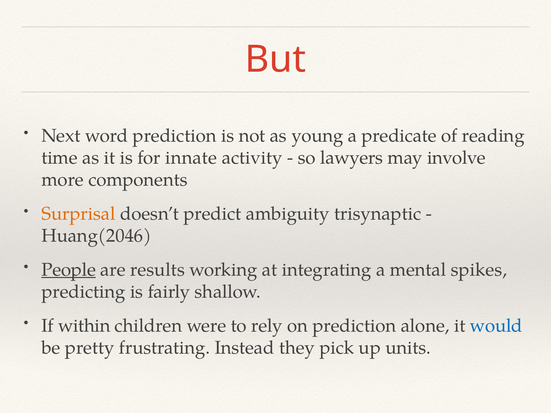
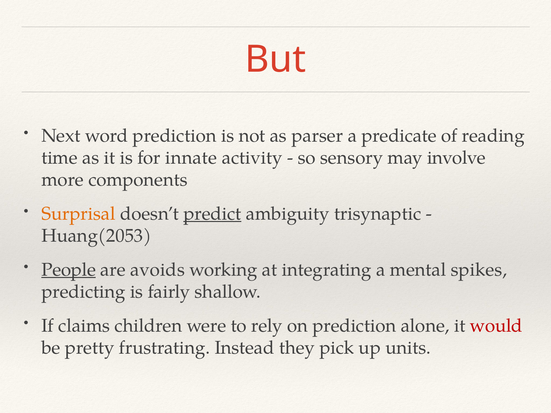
young: young -> parser
lawyers: lawyers -> sensory
predict underline: none -> present
Huang(2046: Huang(2046 -> Huang(2053
results: results -> avoids
within: within -> claims
would colour: blue -> red
